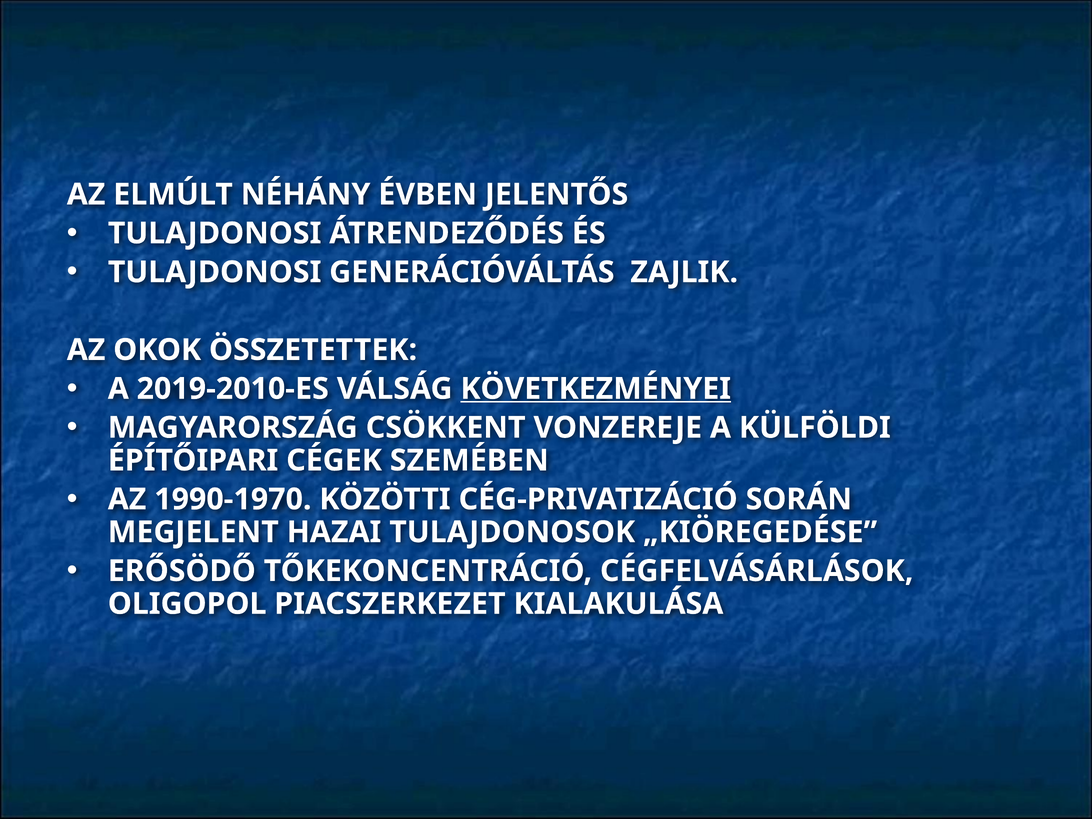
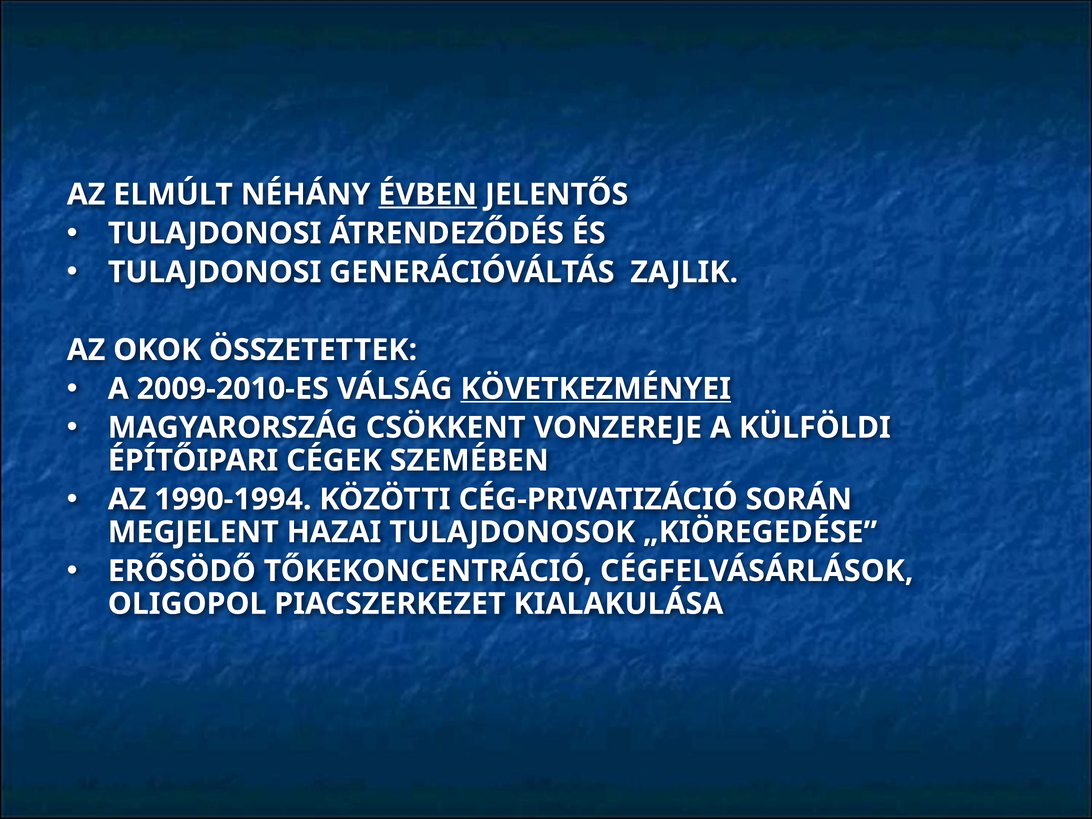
ÉVBEN underline: none -> present
2019-2010-ES: 2019-2010-ES -> 2009-2010-ES
1990-1970: 1990-1970 -> 1990-1994
